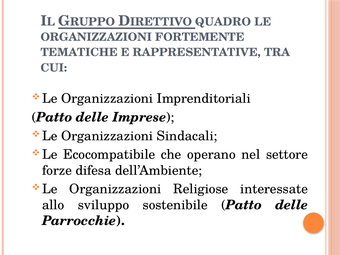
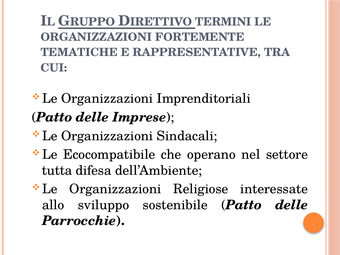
QUADRO: QUADRO -> TERMINI
forze: forze -> tutta
